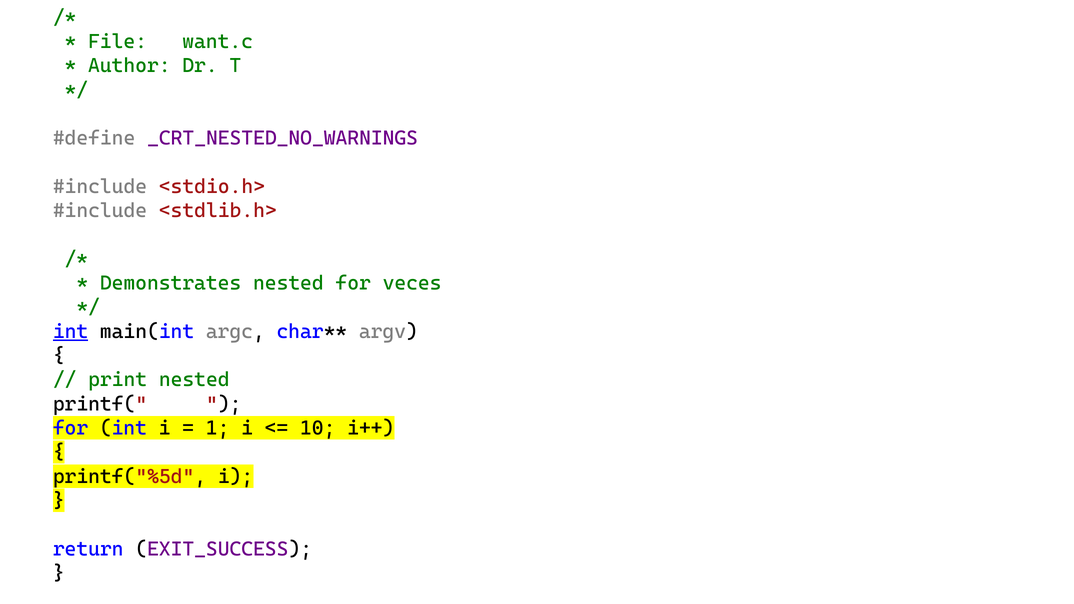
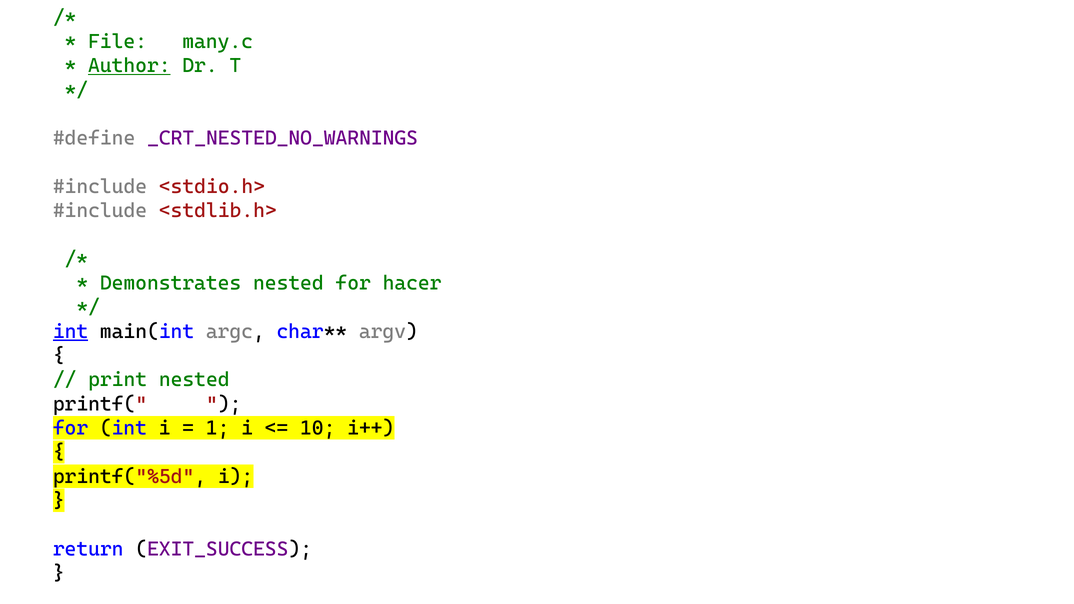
want.c: want.c -> many.c
Author underline: none -> present
veces: veces -> hacer
